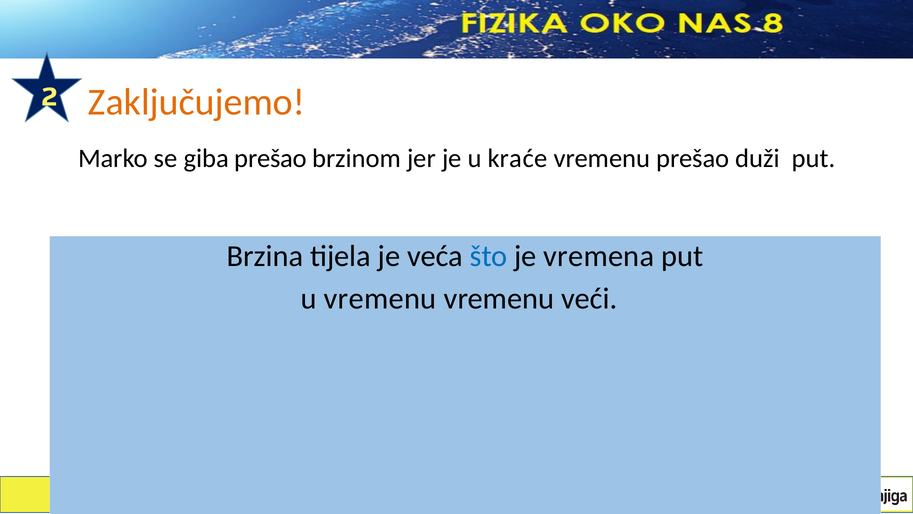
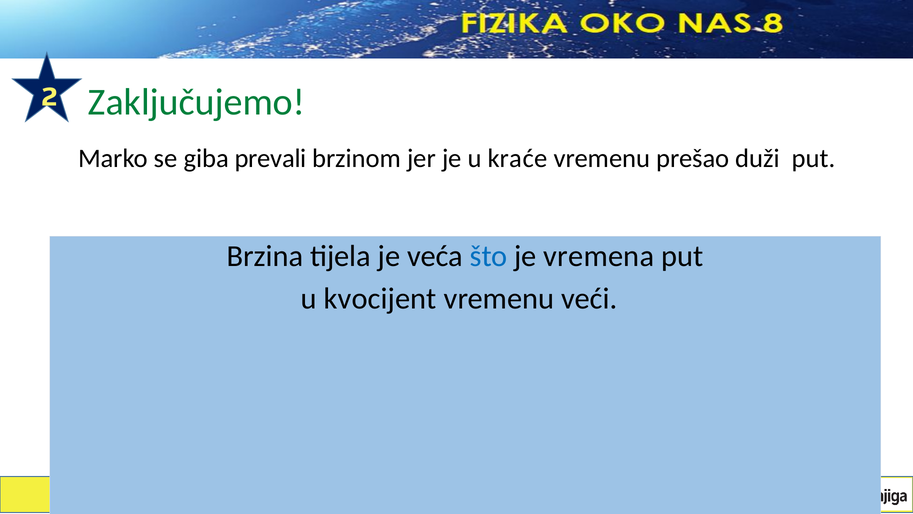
Zaključujemo colour: orange -> green
giba prešao: prešao -> prevali
u vremenu: vremenu -> kvocijent
